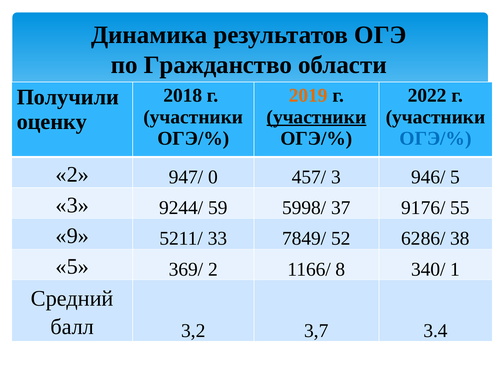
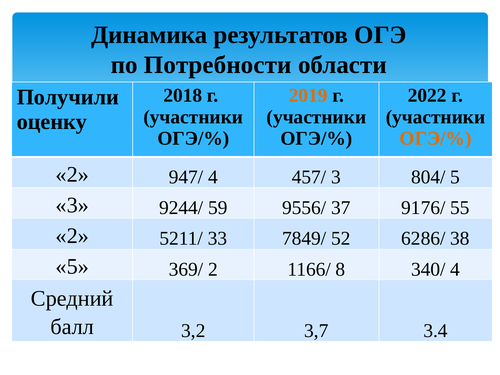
Гражданство: Гражданство -> Потребности
участники at (316, 117) underline: present -> none
ОГЭ/% at (436, 138) colour: blue -> orange
947/ 0: 0 -> 4
946/: 946/ -> 804/
5998/: 5998/ -> 9556/
9 at (72, 236): 9 -> 2
340/ 1: 1 -> 4
